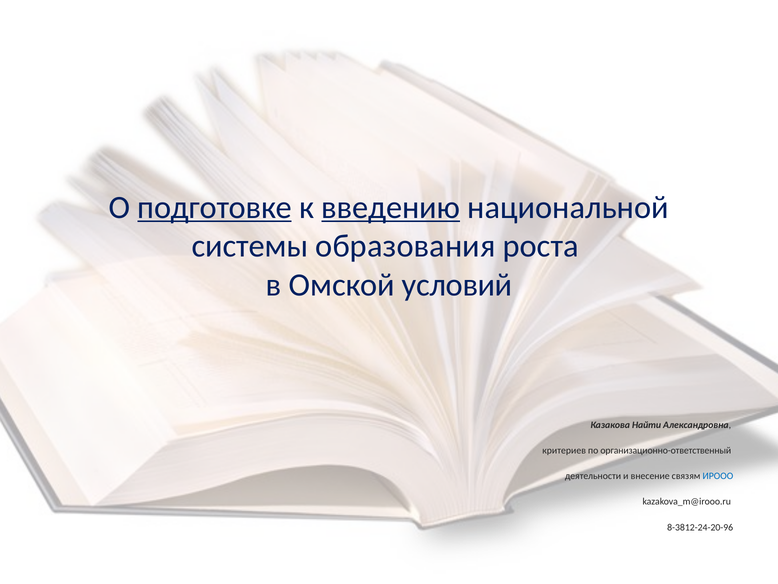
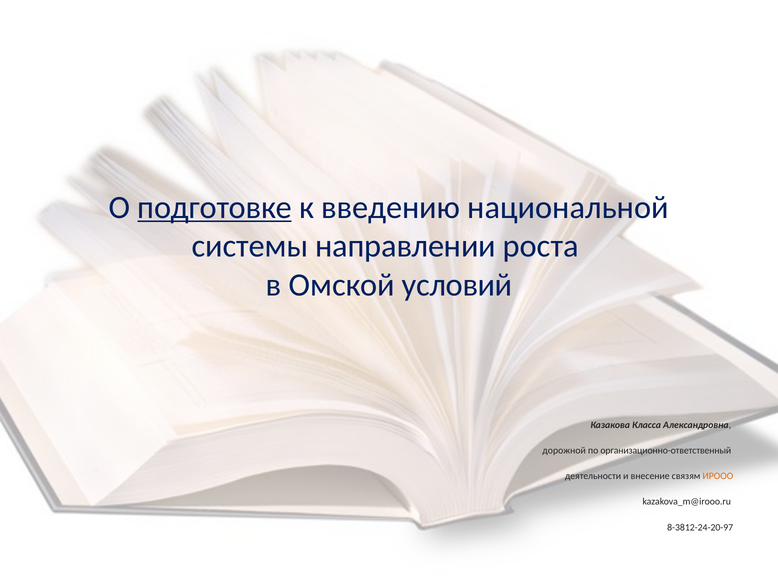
введению underline: present -> none
образования: образования -> направлении
Найти: Найти -> Класса
критериев: критериев -> дорожной
ИРООО colour: blue -> orange
8-3812-24-20-96: 8-3812-24-20-96 -> 8-3812-24-20-97
